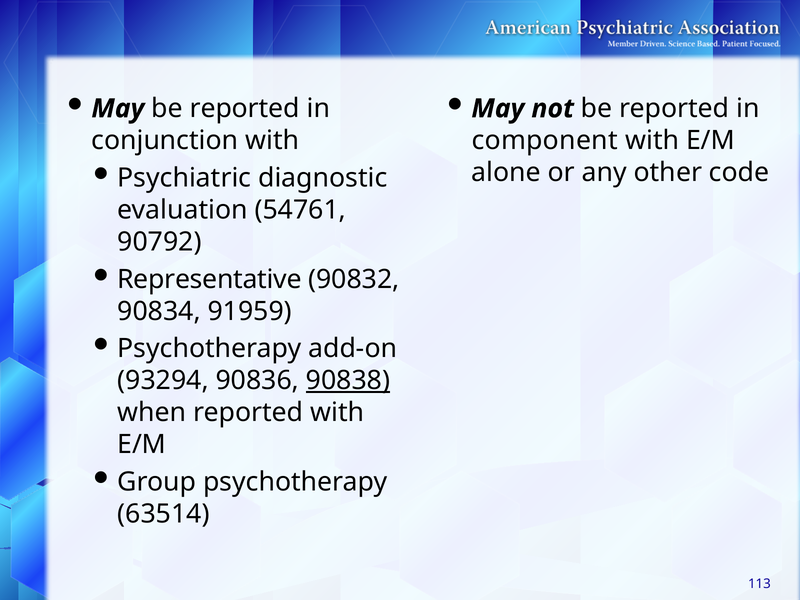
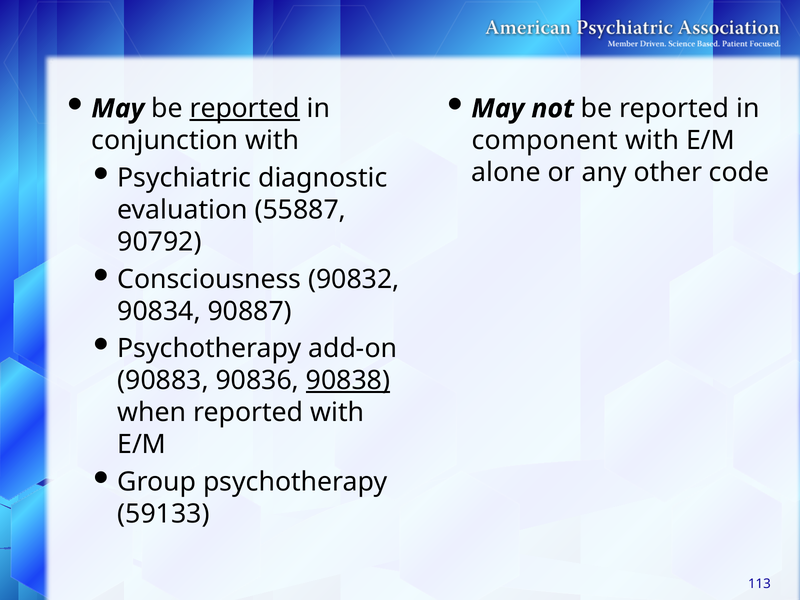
reported at (245, 109) underline: none -> present
54761: 54761 -> 55887
Representative: Representative -> Consciousness
91959: 91959 -> 90887
93294: 93294 -> 90883
63514: 63514 -> 59133
